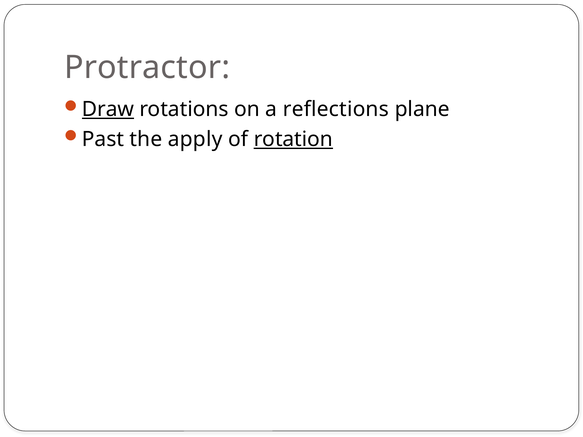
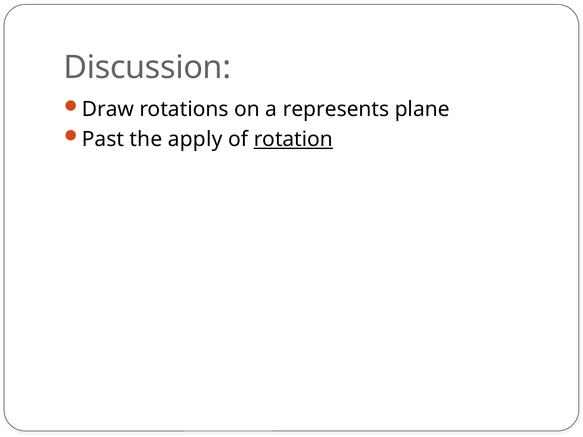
Protractor: Protractor -> Discussion
Draw underline: present -> none
reflections: reflections -> represents
